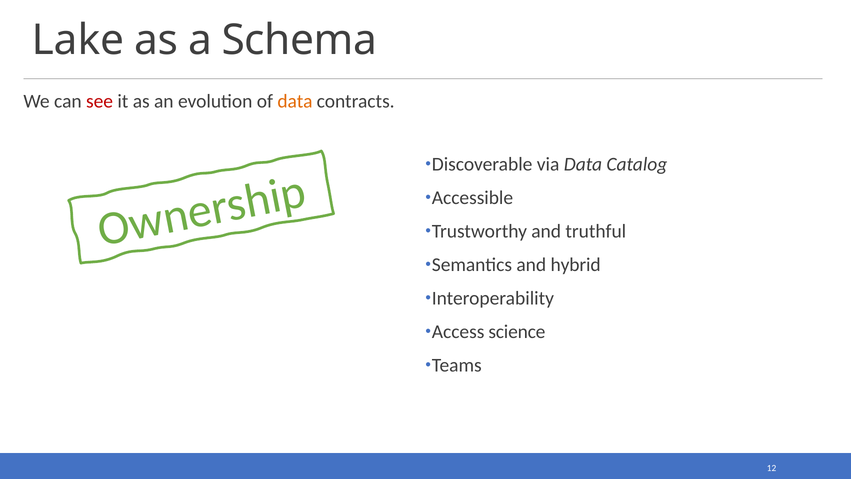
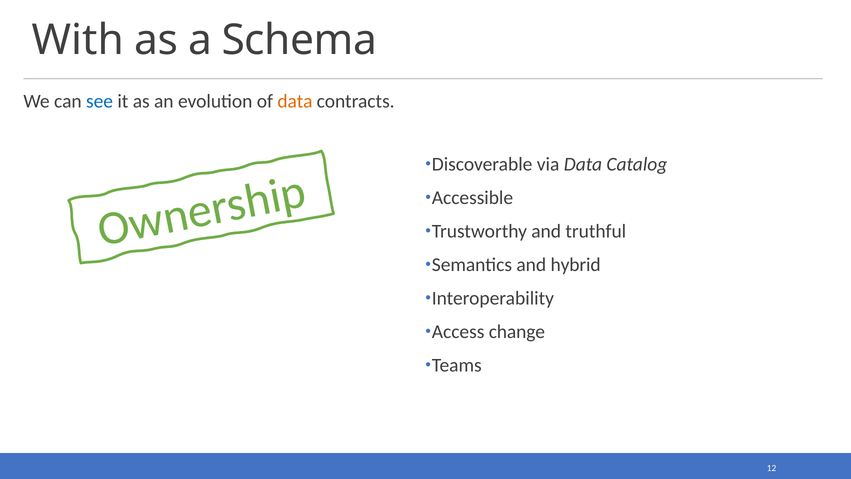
Lake: Lake -> With
see colour: red -> blue
science: science -> change
